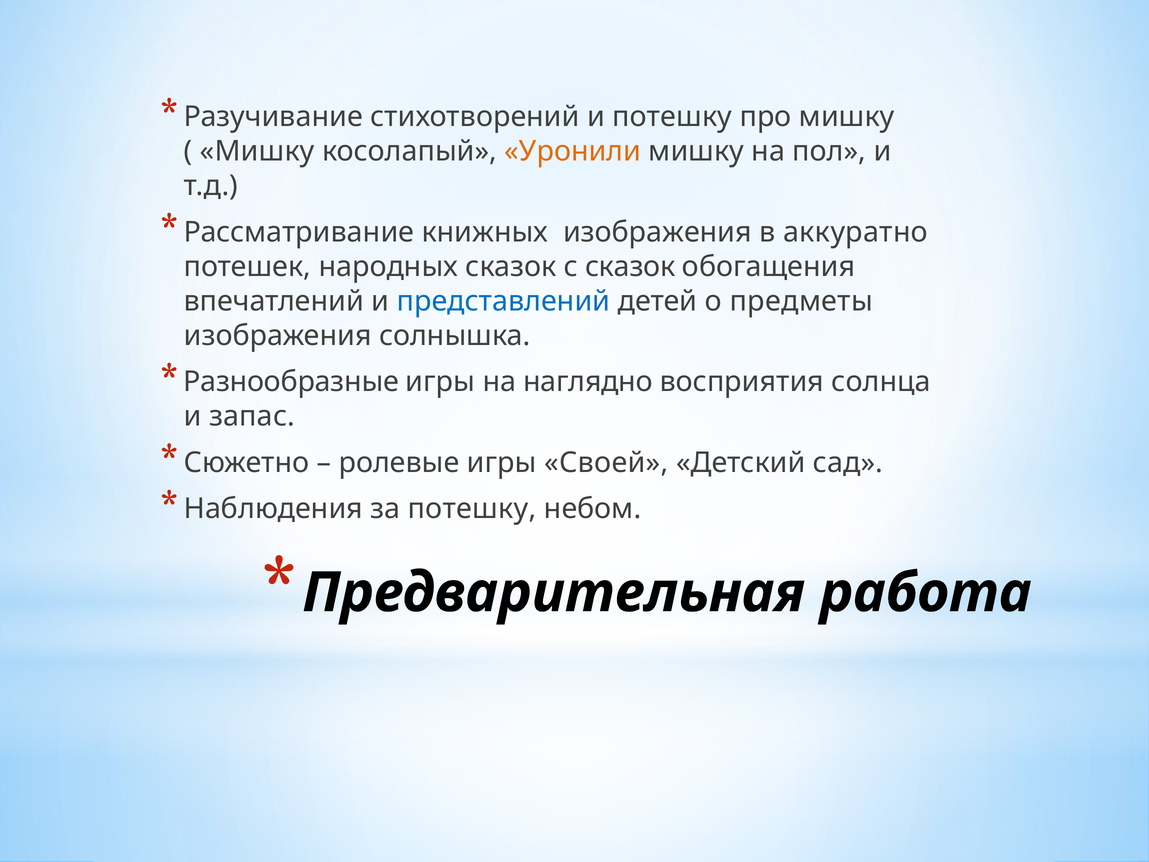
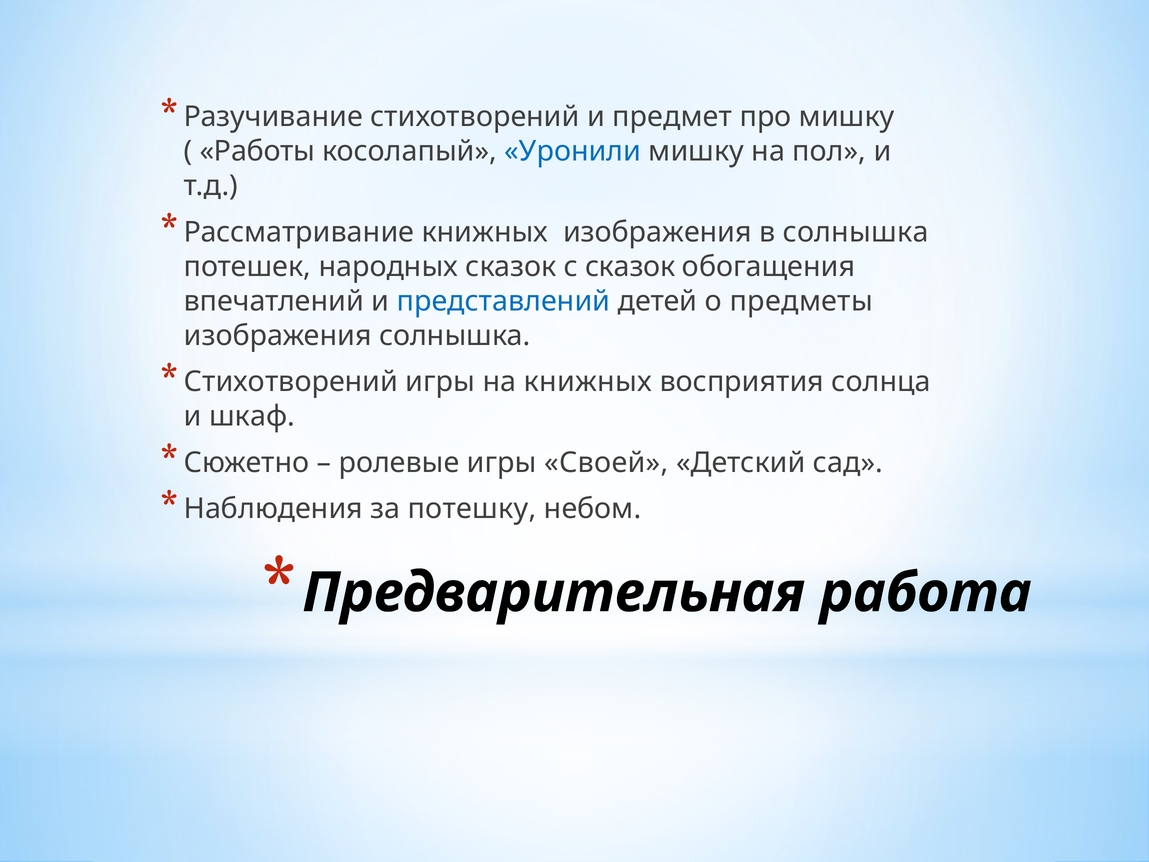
и потешку: потешку -> предмет
Мишку at (257, 151): Мишку -> Работы
Уронили colour: orange -> blue
в аккуратно: аккуратно -> солнышка
Разнообразные at (291, 382): Разнообразные -> Стихотворений
на наглядно: наглядно -> книжных
запас: запас -> шкаф
